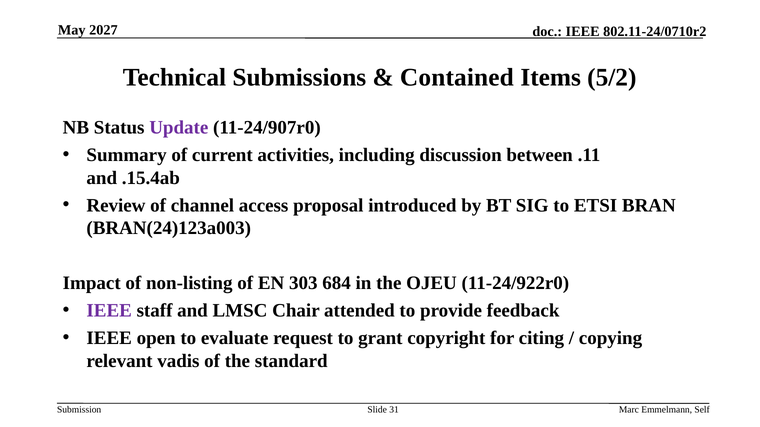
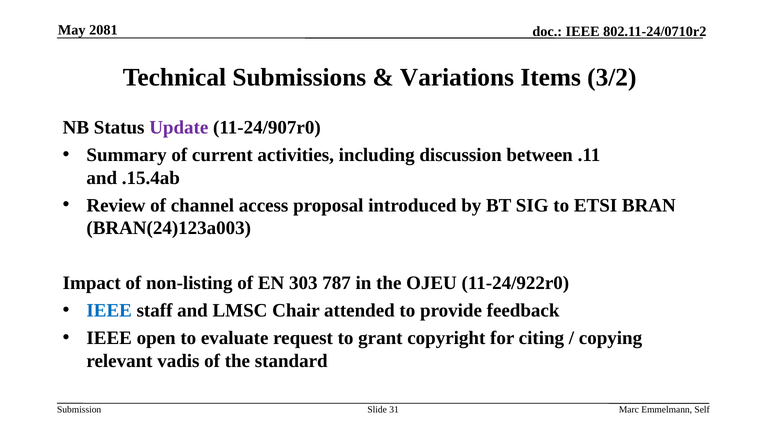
2027: 2027 -> 2081
Contained: Contained -> Variations
5/2: 5/2 -> 3/2
684: 684 -> 787
IEEE at (109, 311) colour: purple -> blue
